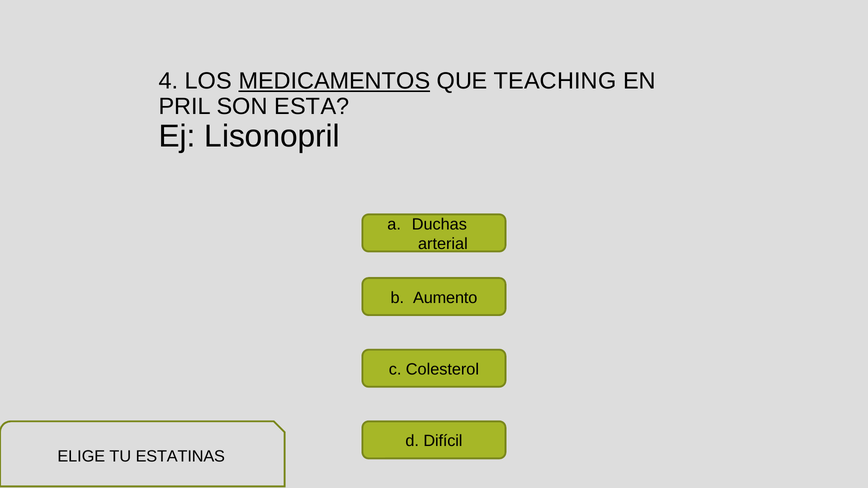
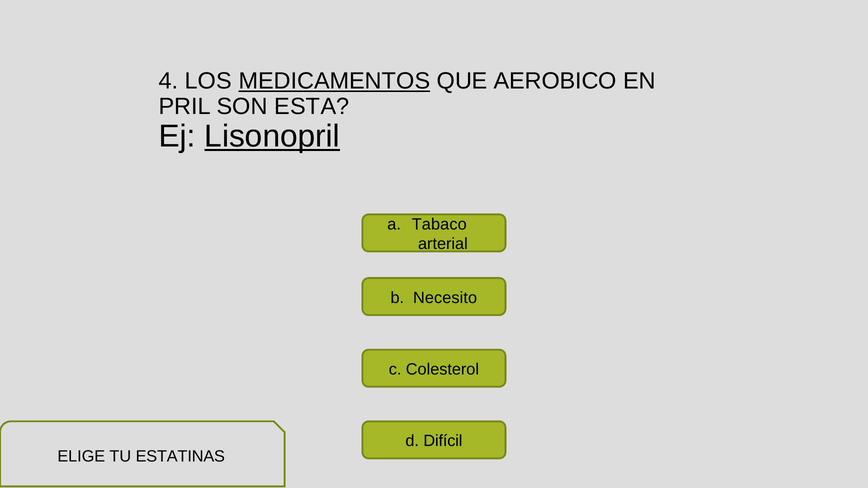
TEACHING: TEACHING -> AEROBICO
Lisonopril underline: none -> present
Duchas: Duchas -> Tabaco
Aumento: Aumento -> Necesito
